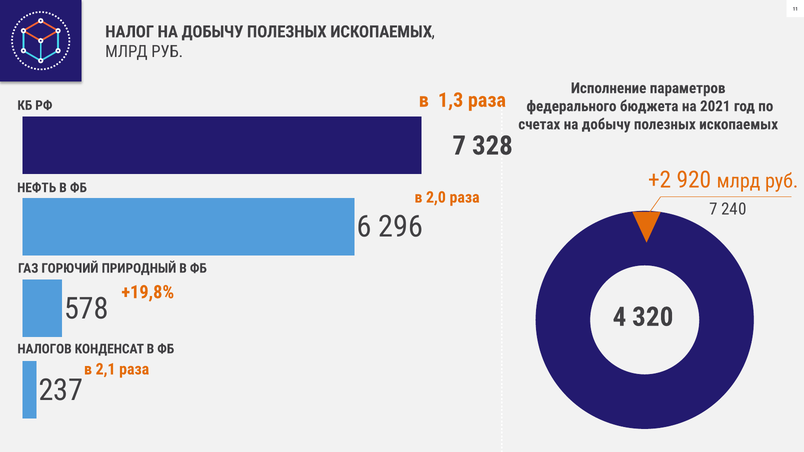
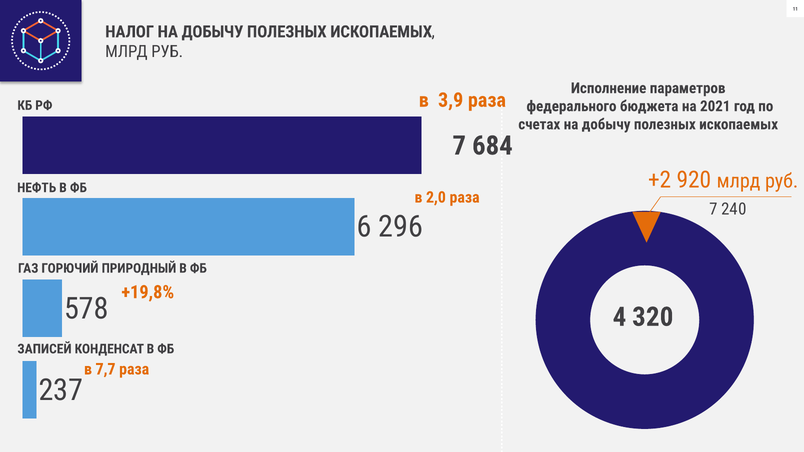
1,3: 1,3 -> 3,9
328: 328 -> 684
НАЛОГОВ: НАЛОГОВ -> ЗАПИСЕЙ
2,1: 2,1 -> 7,7
